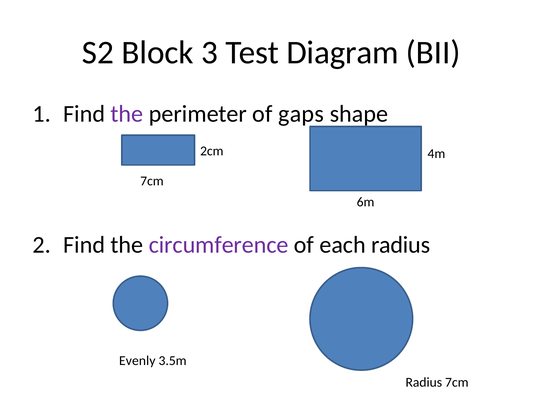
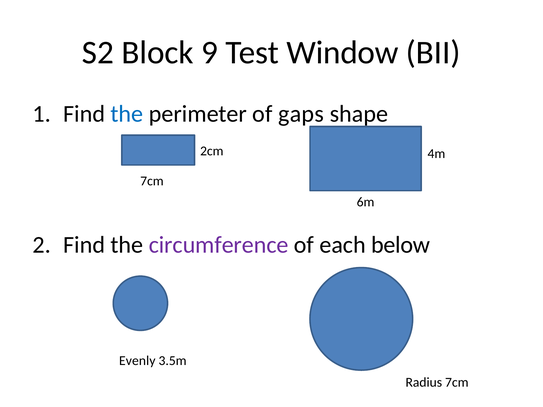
3: 3 -> 9
Diagram: Diagram -> Window
the at (127, 114) colour: purple -> blue
each radius: radius -> below
